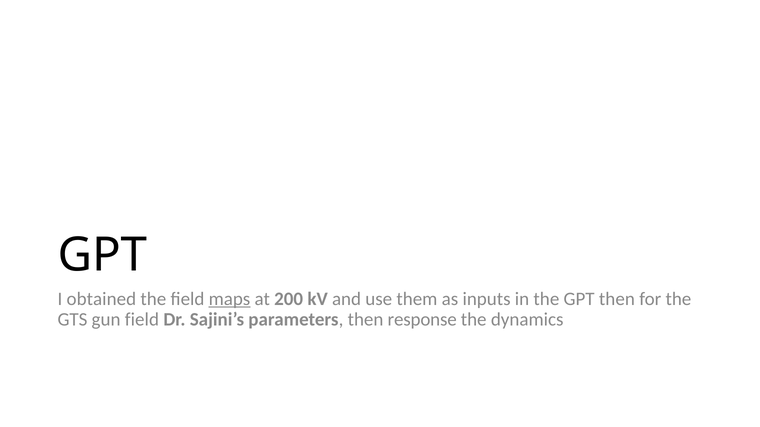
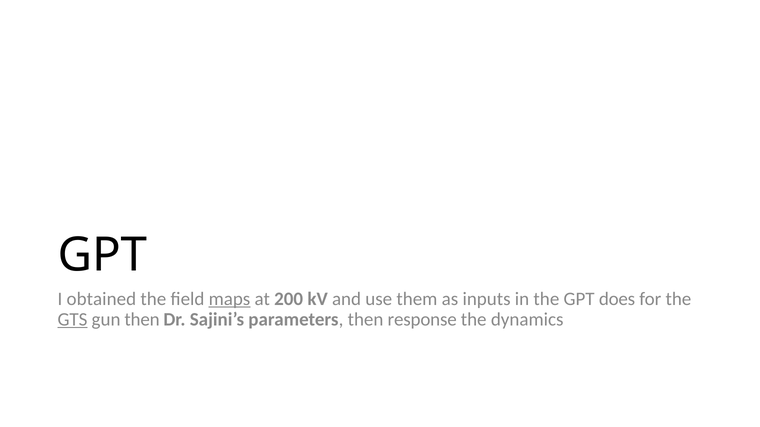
GPT then: then -> does
GTS underline: none -> present
gun field: field -> then
